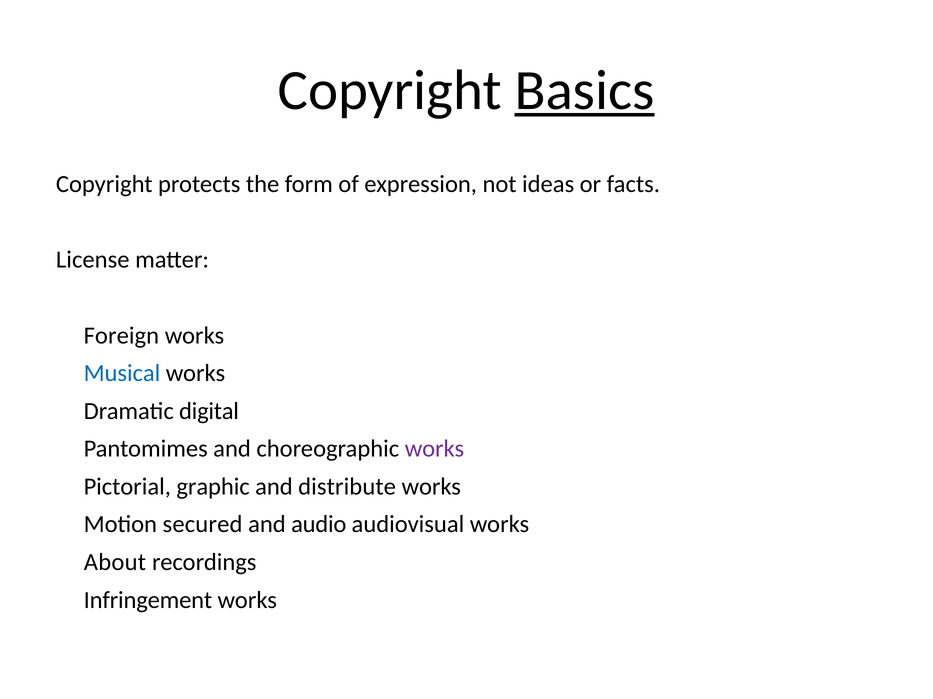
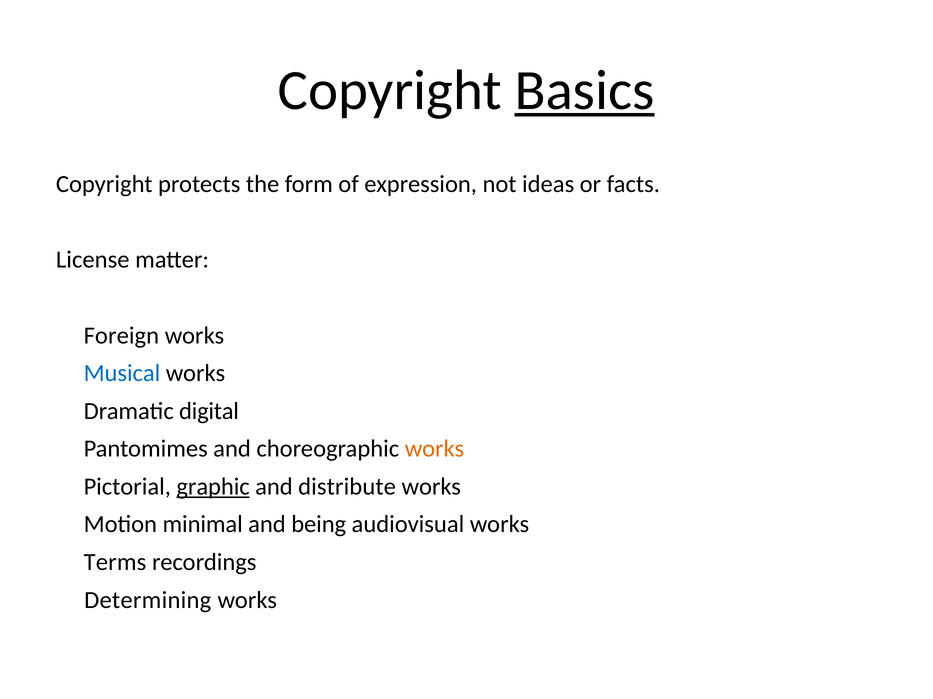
works at (434, 449) colour: purple -> orange
graphic underline: none -> present
secured: secured -> minimal
audio: audio -> being
About: About -> Terms
Infringement: Infringement -> Determining
